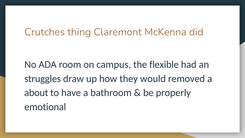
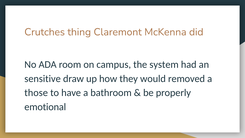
flexible: flexible -> system
struggles: struggles -> sensitive
about: about -> those
